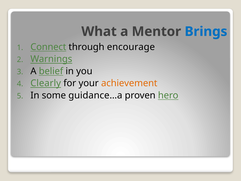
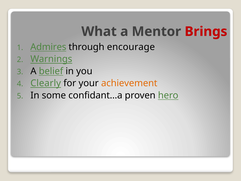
Brings colour: blue -> red
Connect: Connect -> Admires
guidance…a: guidance…a -> confidant…a
